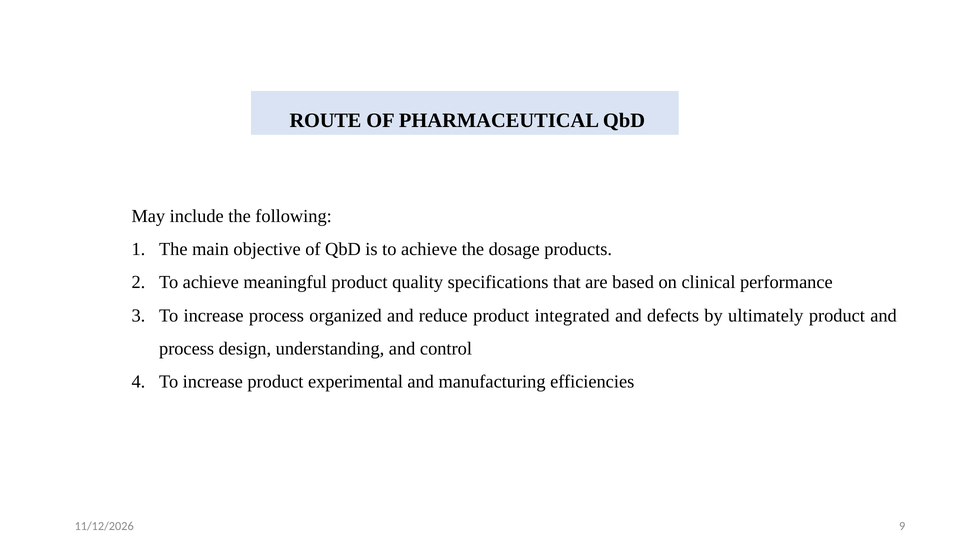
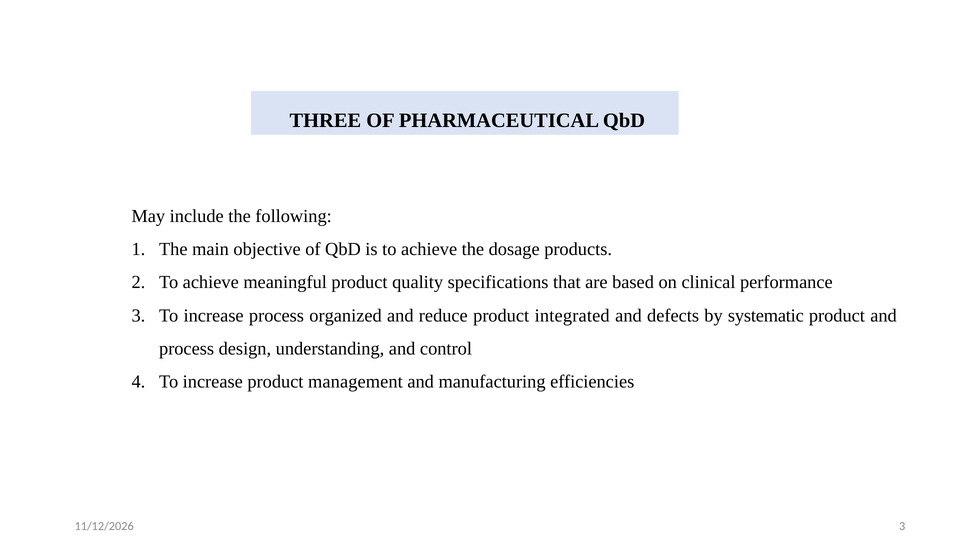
ROUTE: ROUTE -> THREE
ultimately: ultimately -> systematic
experimental: experimental -> management
9 at (902, 526): 9 -> 3
